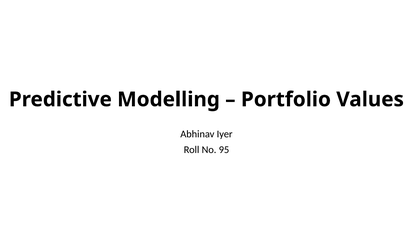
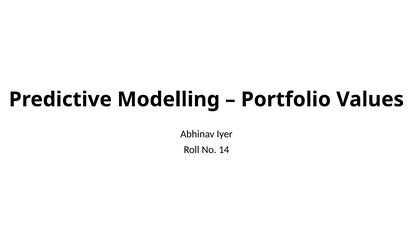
95: 95 -> 14
